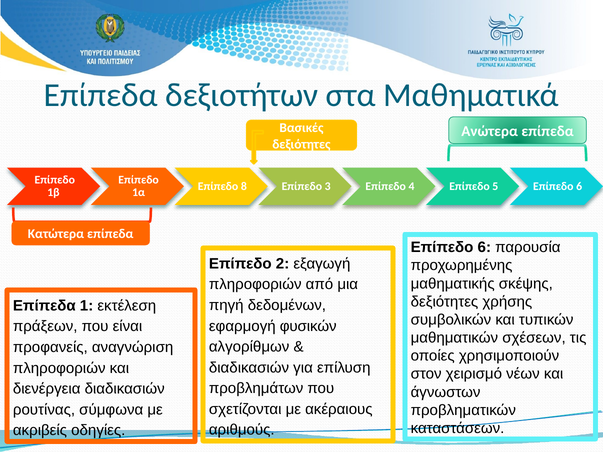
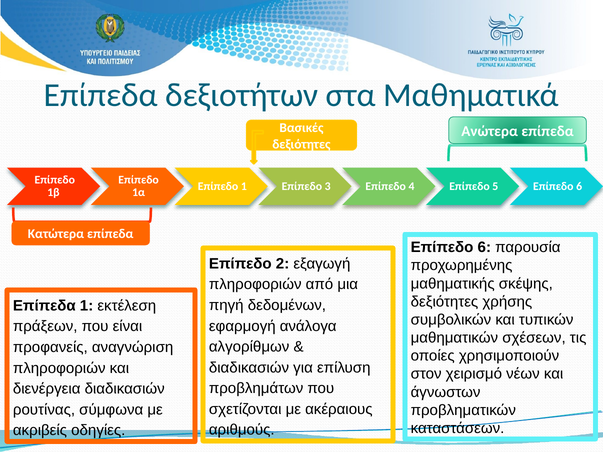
Επίπεδο 8: 8 -> 1
φυσικών: φυσικών -> ανάλογα
